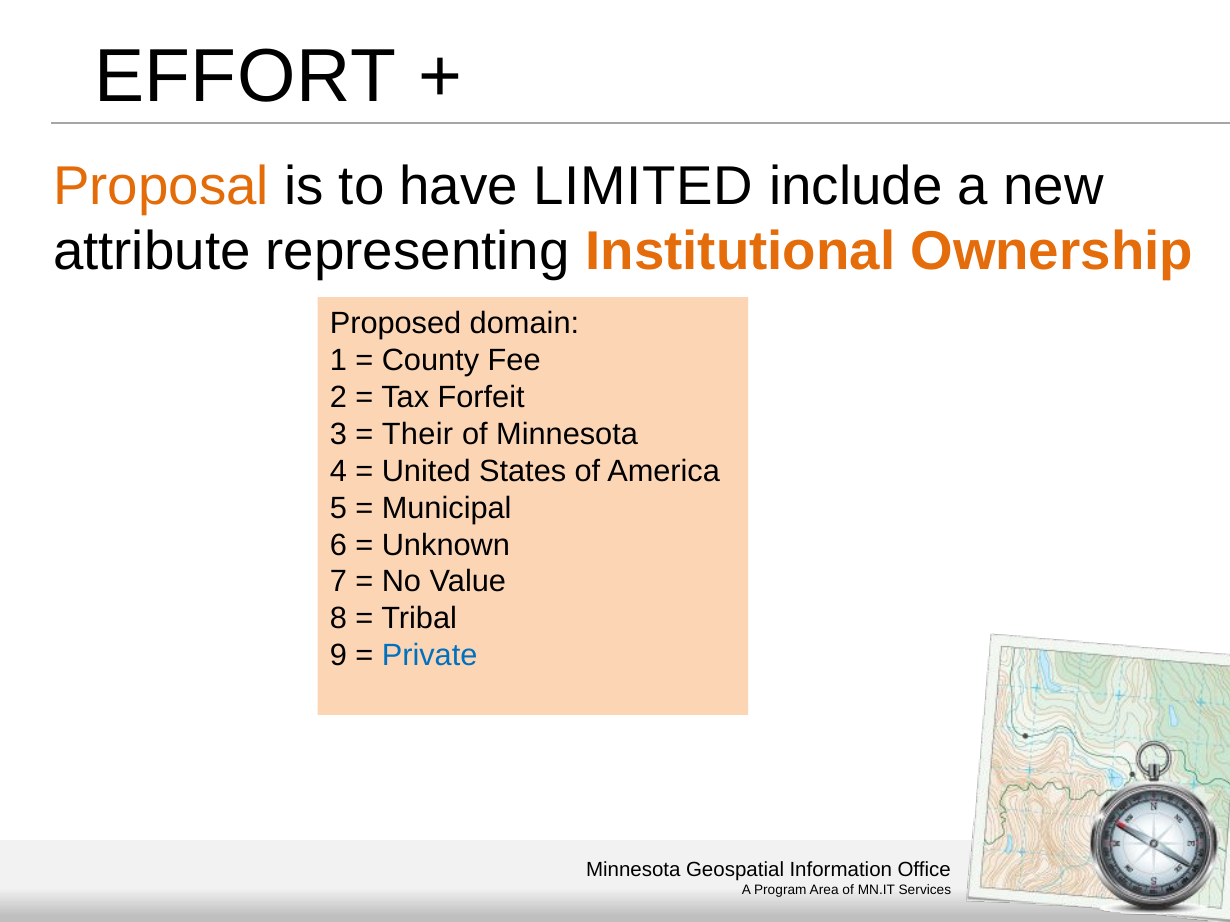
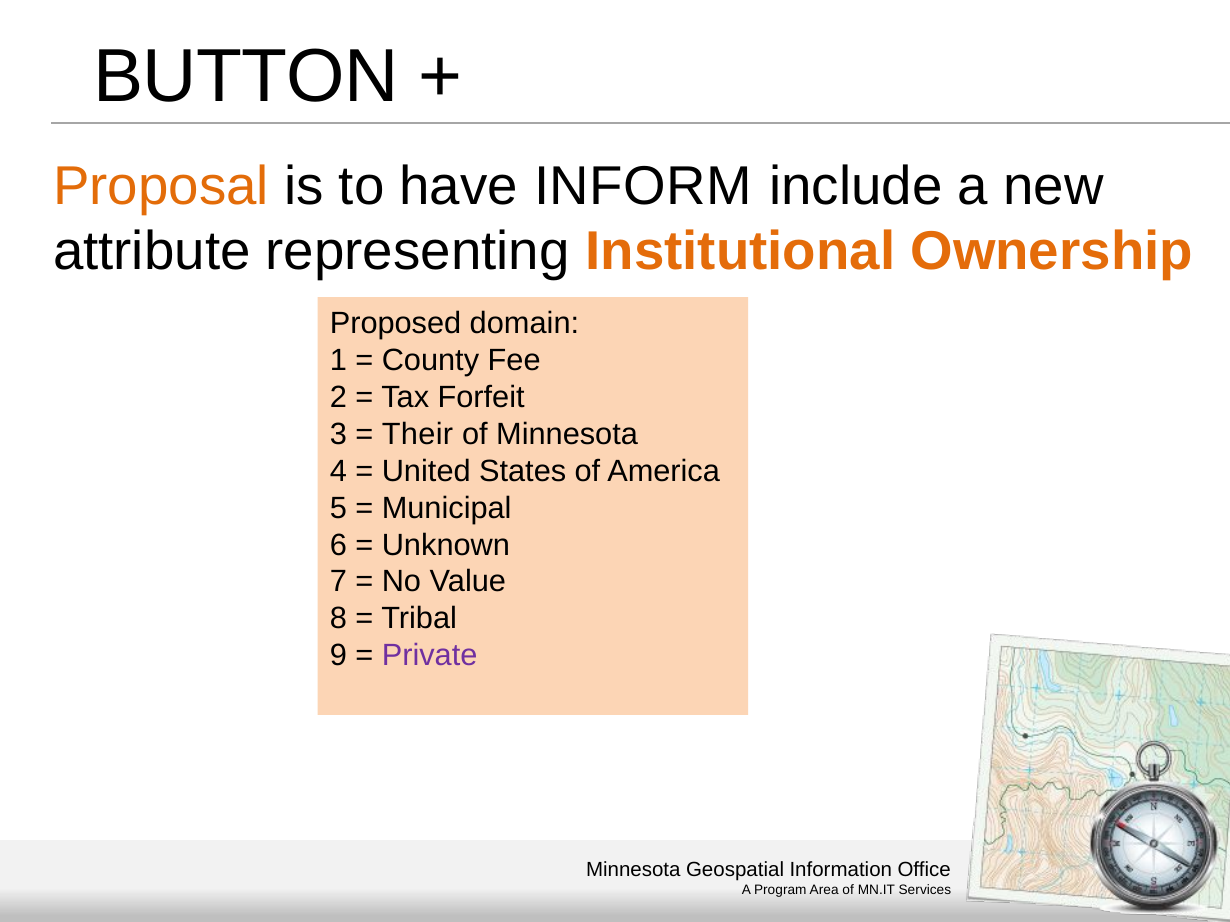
EFFORT: EFFORT -> BUTTON
LIMITED: LIMITED -> INFORM
Private colour: blue -> purple
